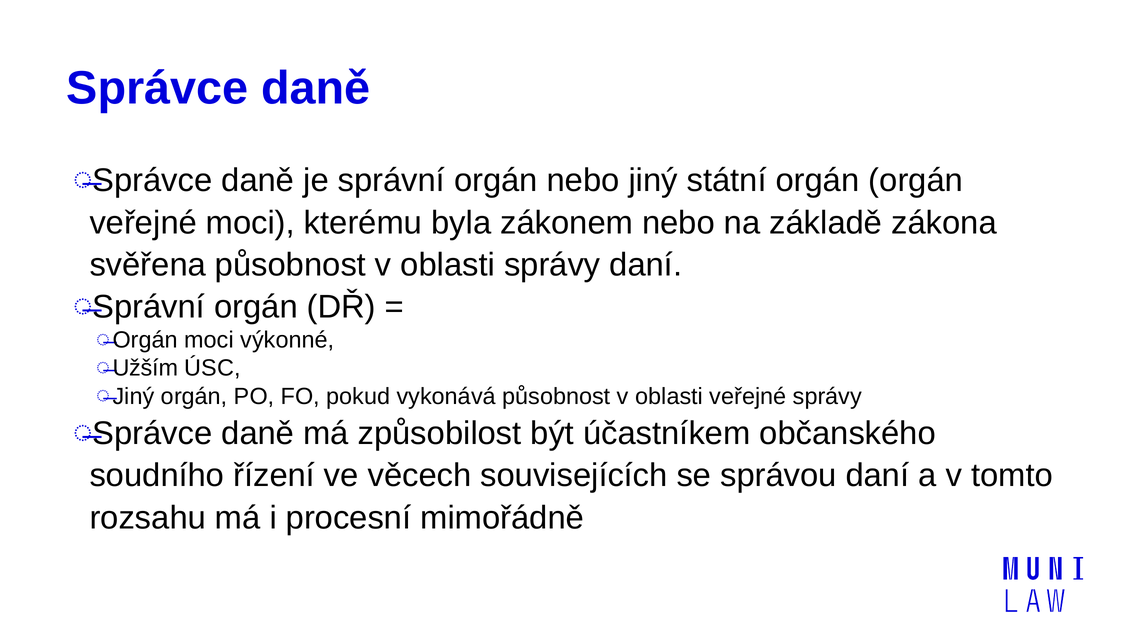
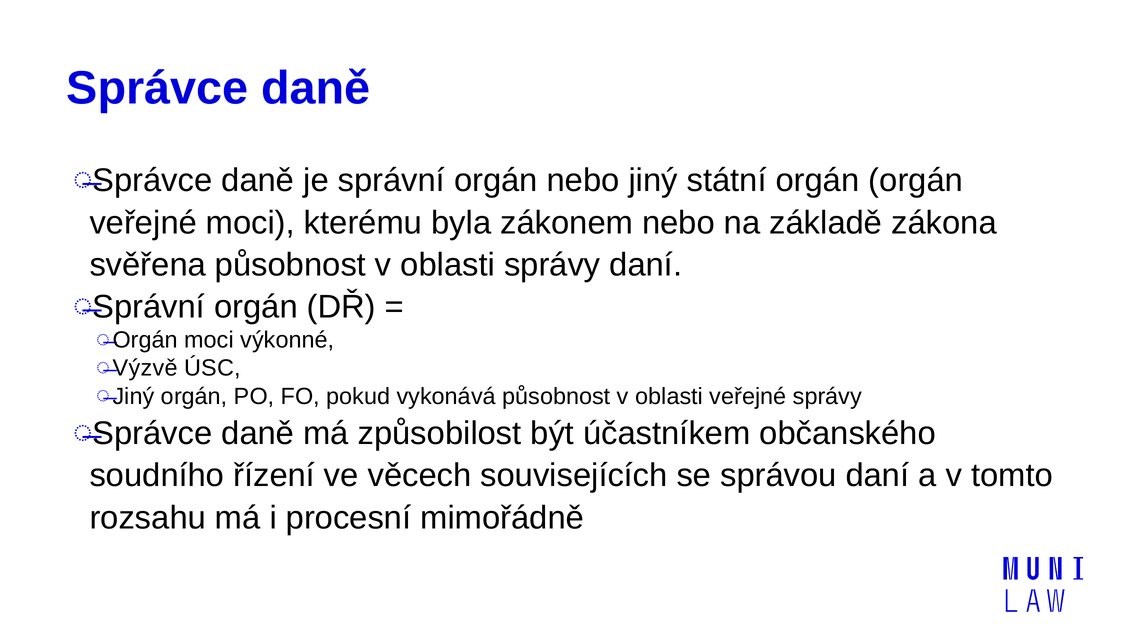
Užším: Užším -> Výzvě
